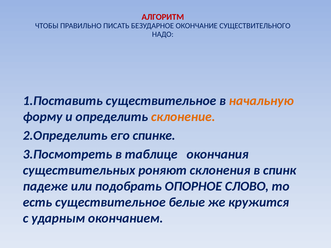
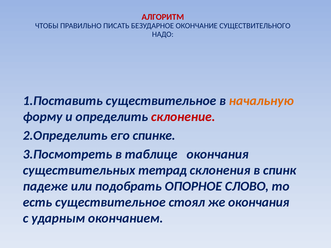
склонение colour: orange -> red
роняют: роняют -> тетрад
белые: белые -> стоял
же кружится: кружится -> окончания
